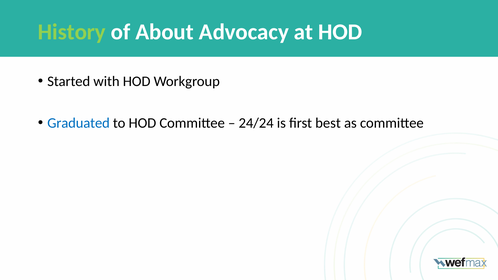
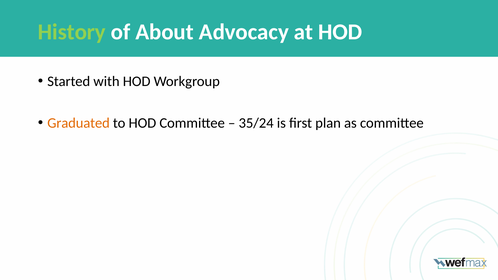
Graduated colour: blue -> orange
24/24: 24/24 -> 35/24
best: best -> plan
